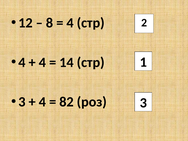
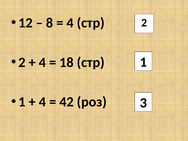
4 at (22, 62): 4 -> 2
14: 14 -> 18
3 at (22, 102): 3 -> 1
82: 82 -> 42
